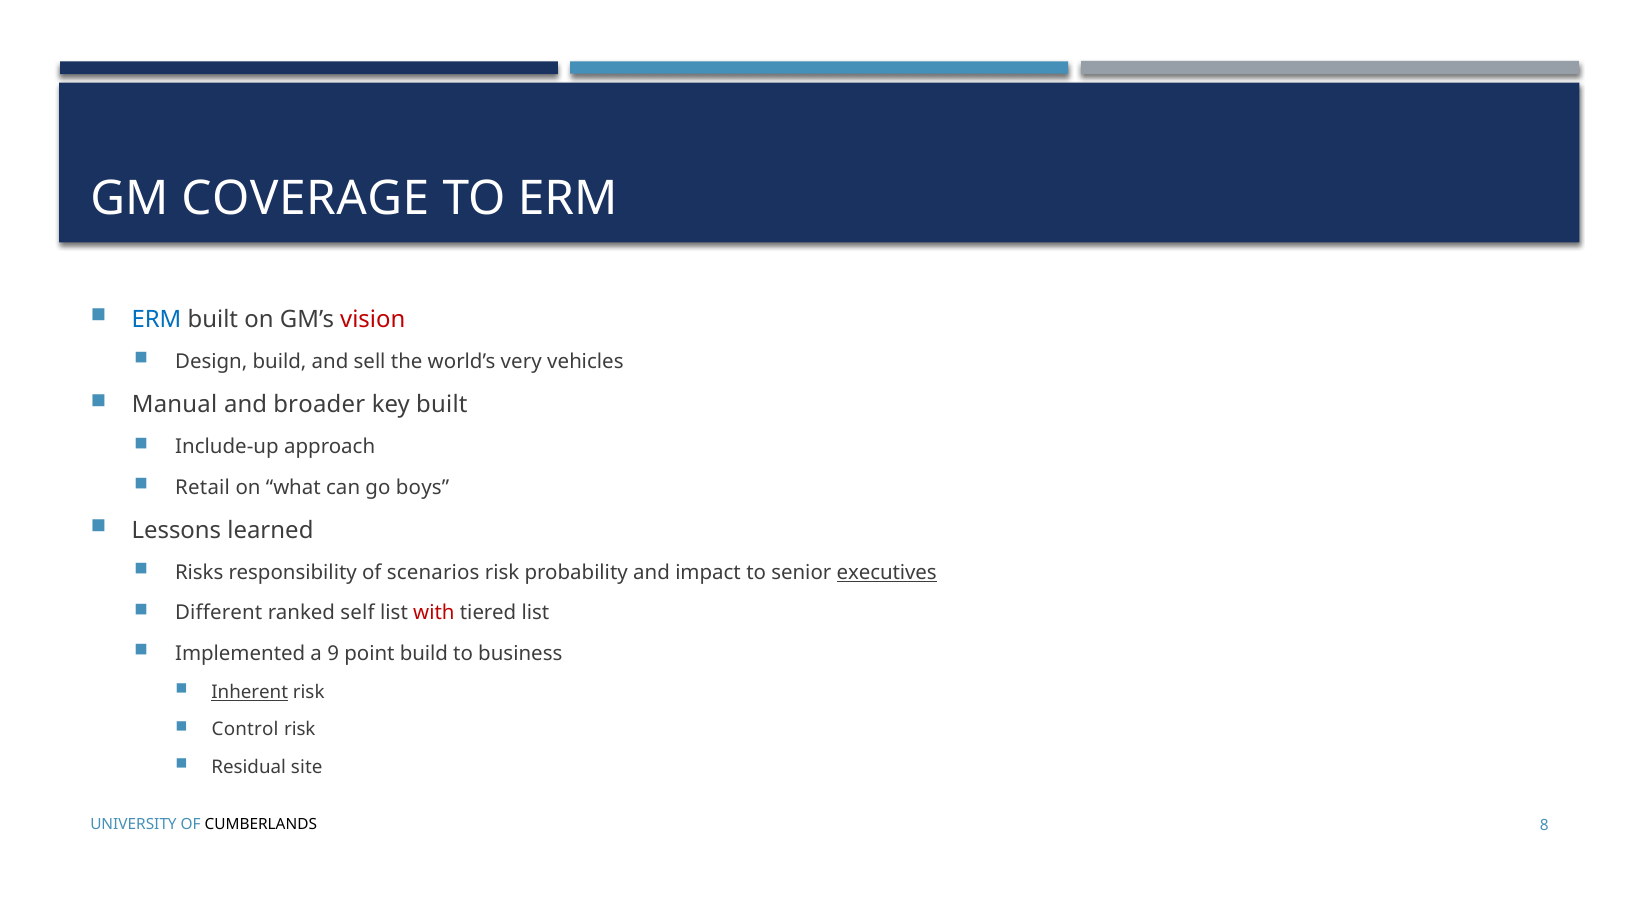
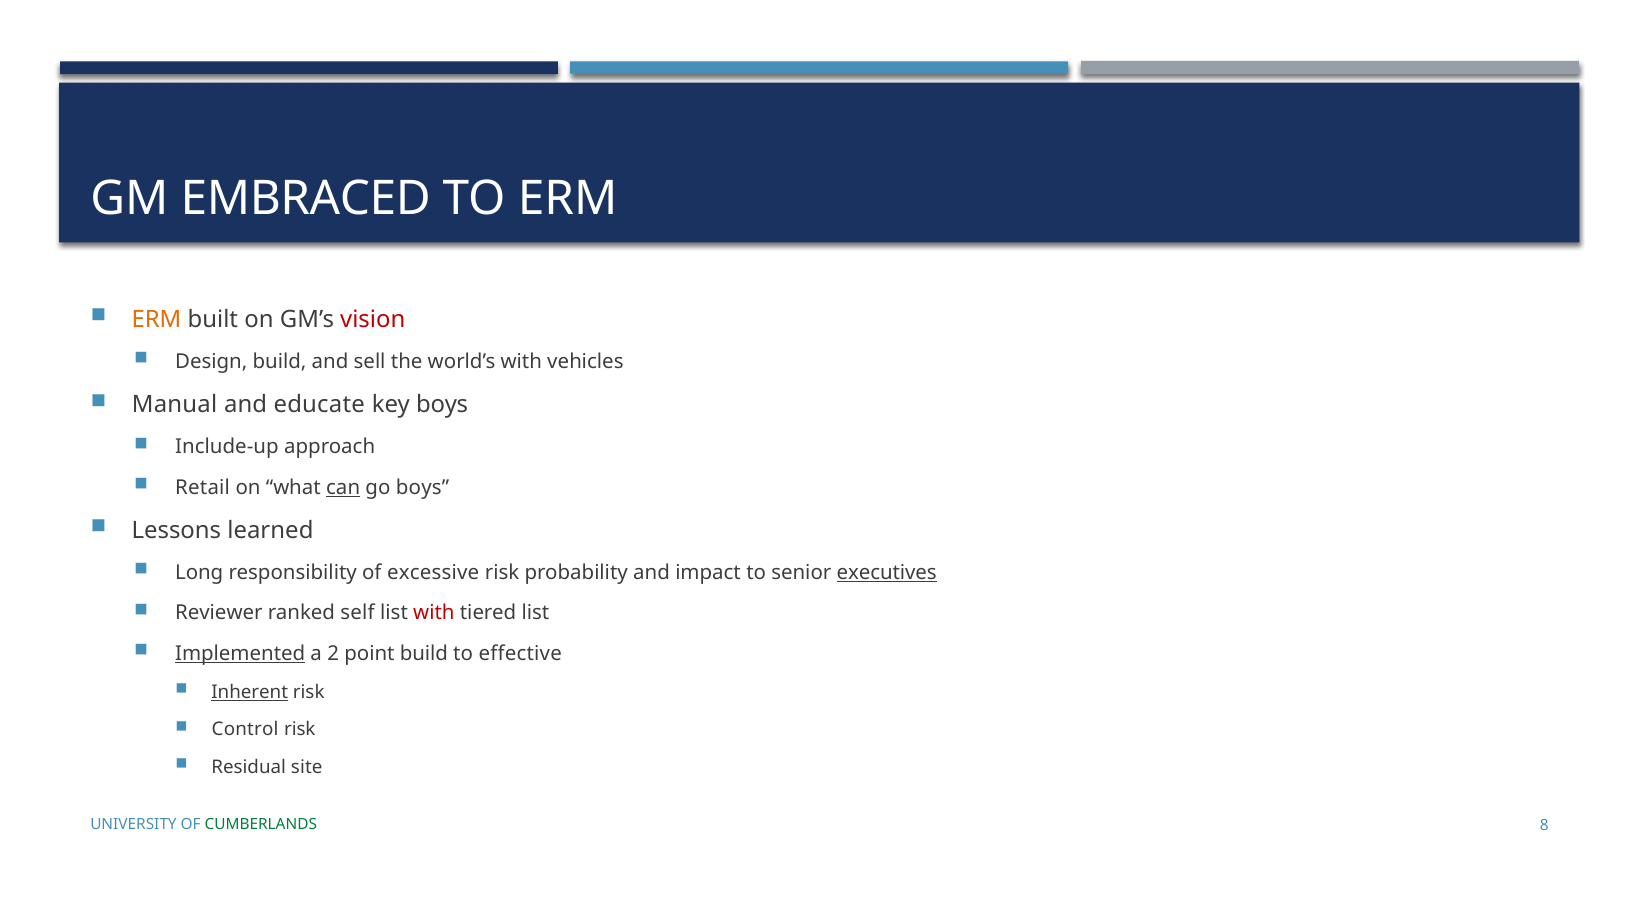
COVERAGE: COVERAGE -> EMBRACED
ERM at (156, 320) colour: blue -> orange
world’s very: very -> with
broader: broader -> educate
key built: built -> boys
can underline: none -> present
Risks: Risks -> Long
scenarios: scenarios -> excessive
Different: Different -> Reviewer
Implemented underline: none -> present
9: 9 -> 2
business: business -> effective
CUMBERLANDS colour: black -> green
